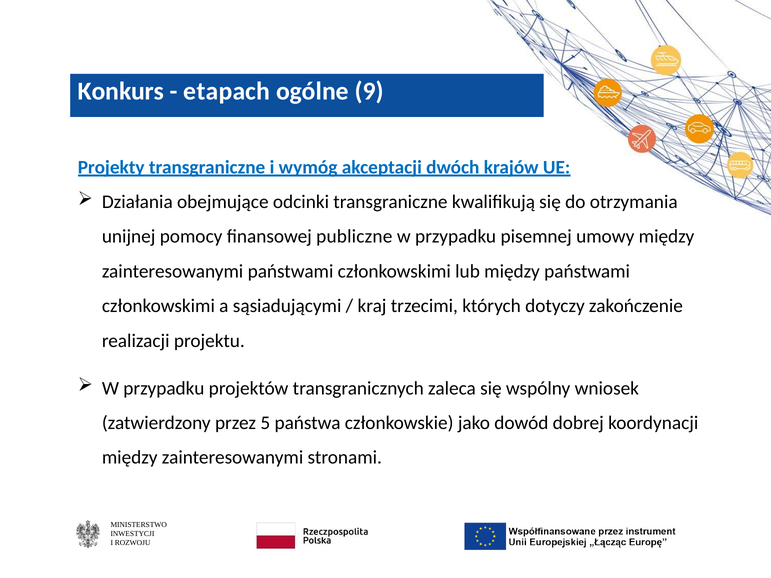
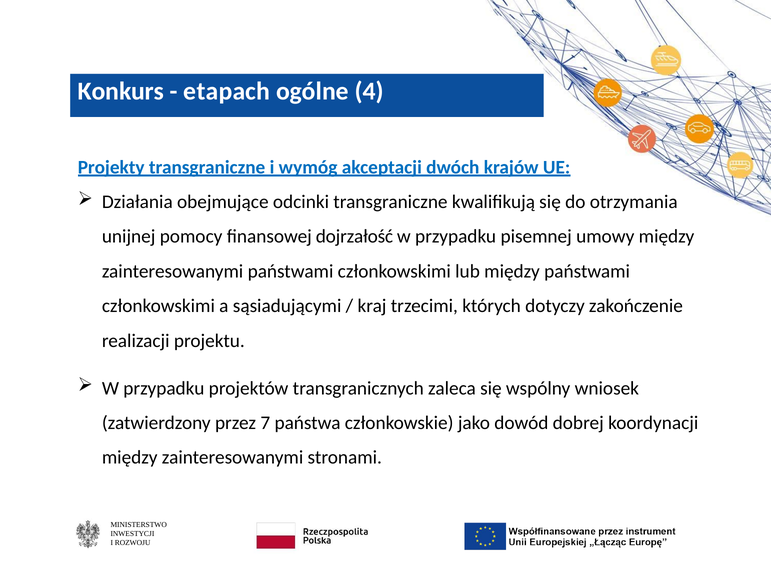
9: 9 -> 4
publiczne: publiczne -> dojrzałość
5: 5 -> 7
